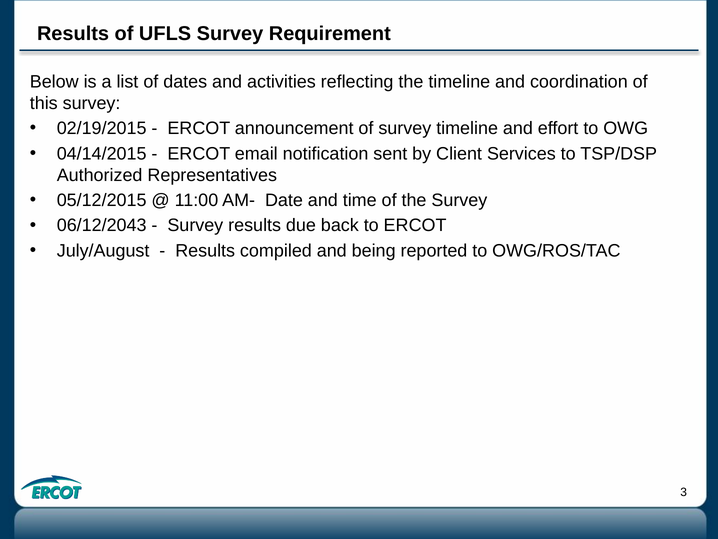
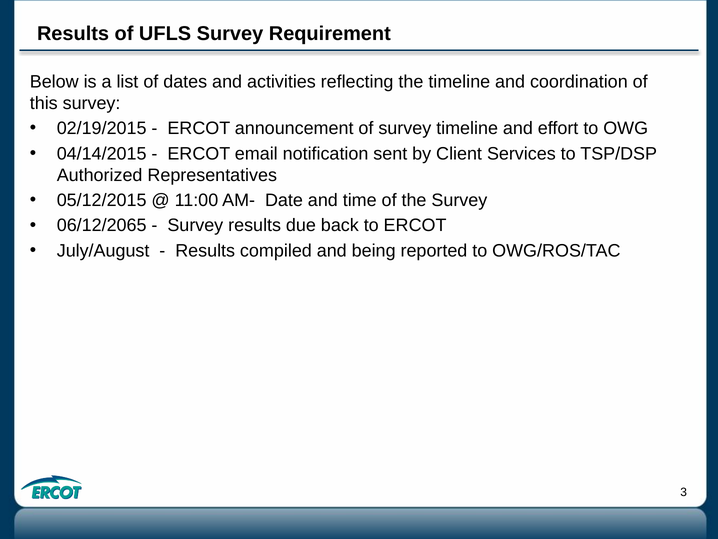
06/12/2043: 06/12/2043 -> 06/12/2065
